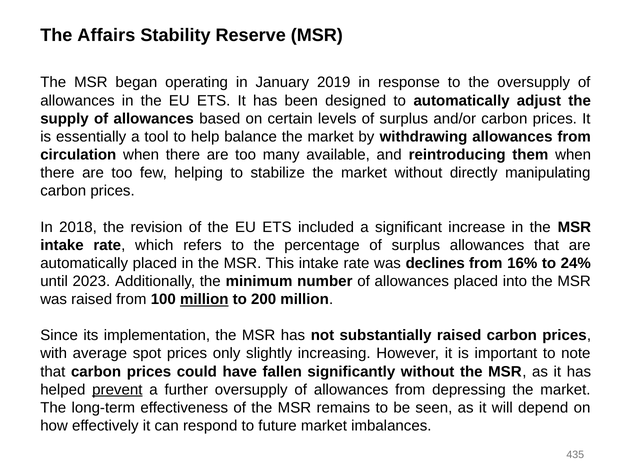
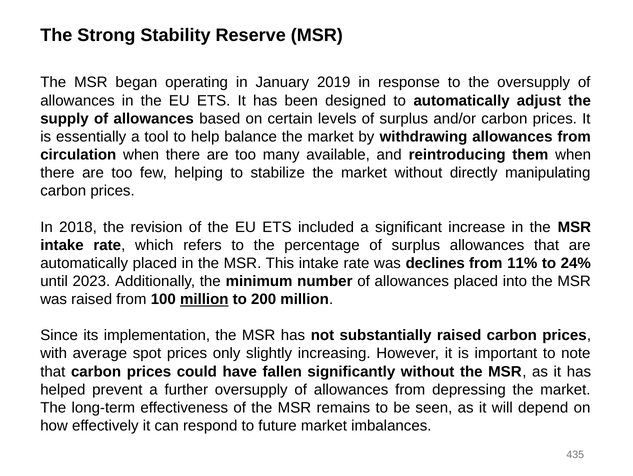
Affairs: Affairs -> Strong
16%: 16% -> 11%
prevent underline: present -> none
